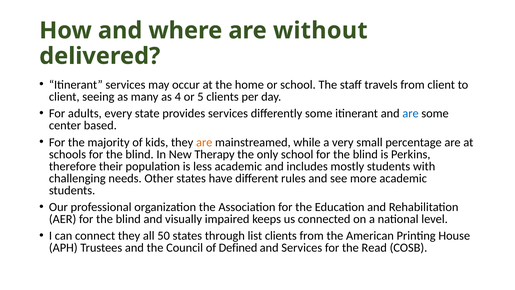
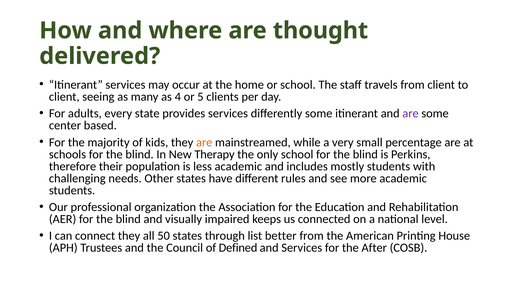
without: without -> thought
are at (411, 113) colour: blue -> purple
list clients: clients -> better
Read: Read -> After
